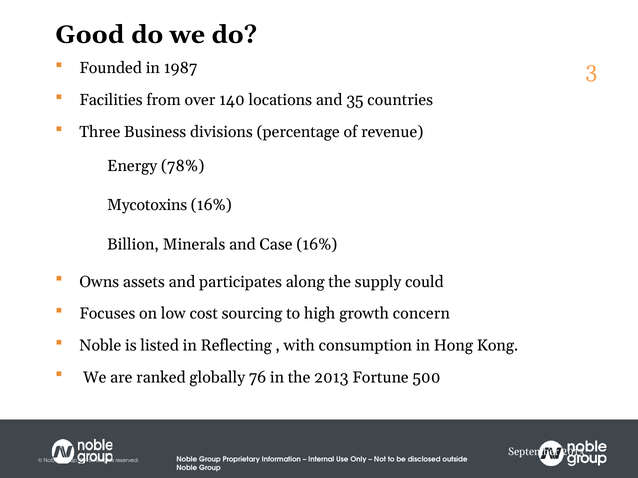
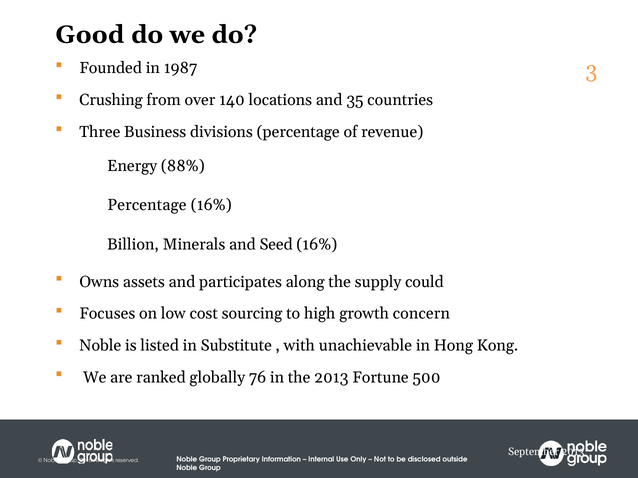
Facilities: Facilities -> Crushing
78%: 78% -> 88%
Mycotoxins at (147, 205): Mycotoxins -> Percentage
Case: Case -> Seed
Reflecting: Reflecting -> Substitute
consumption: consumption -> unachievable
